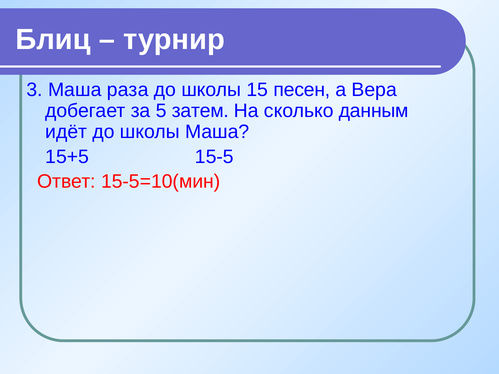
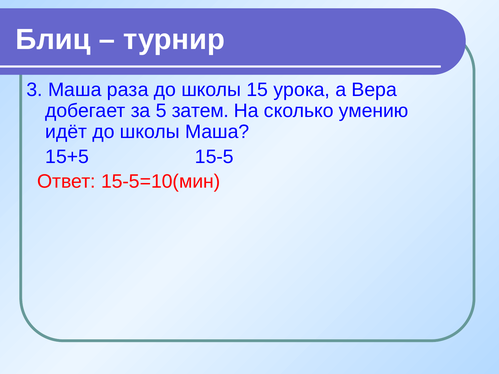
песен: песен -> урока
данным: данным -> умению
